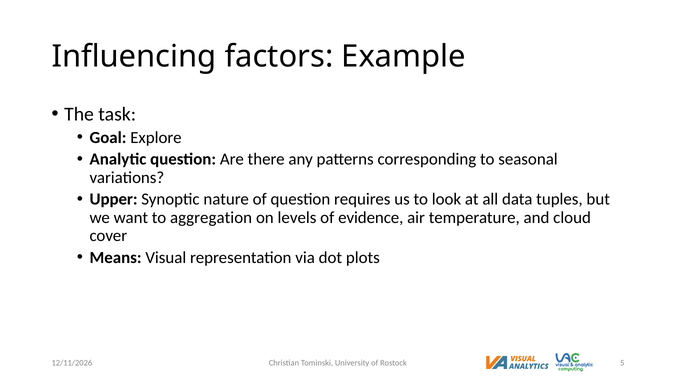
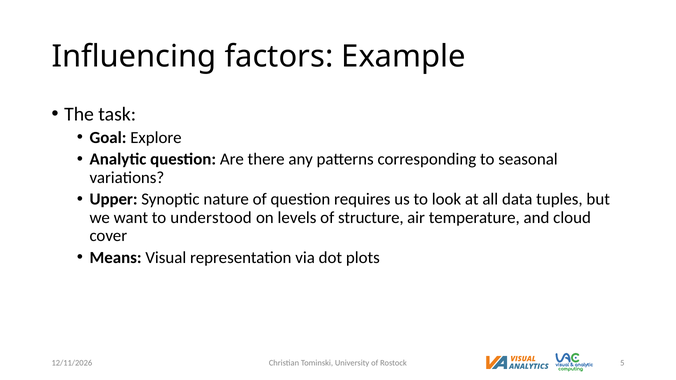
aggregation: aggregation -> understood
evidence: evidence -> structure
